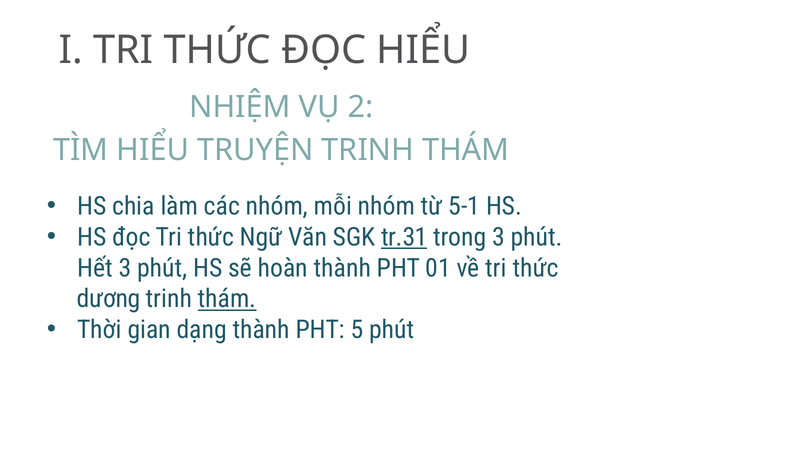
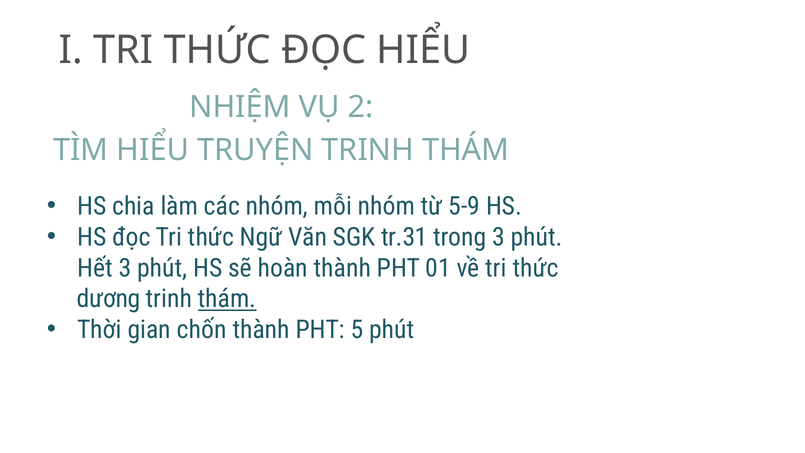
5-1: 5-1 -> 5-9
tr.31 underline: present -> none
dạng: dạng -> chốn
